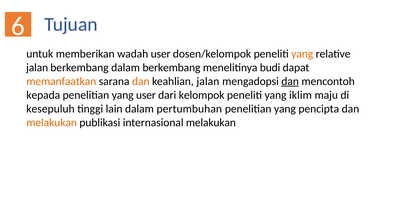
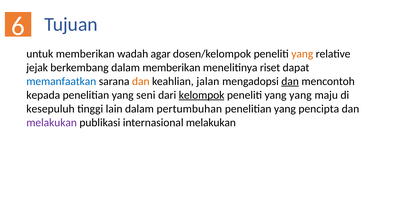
wadah user: user -> agar
jalan at (37, 68): jalan -> jejak
dalam berkembang: berkembang -> memberikan
budi: budi -> riset
memanfaatkan colour: orange -> blue
yang user: user -> seni
kelompok underline: none -> present
yang iklim: iklim -> yang
melakukan at (52, 123) colour: orange -> purple
